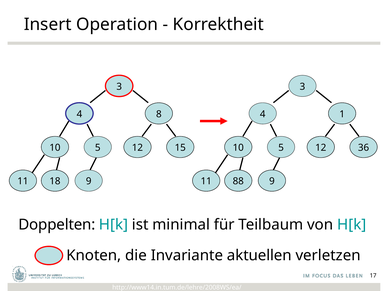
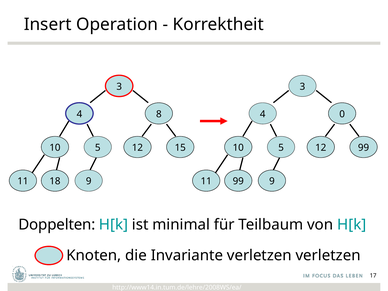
1: 1 -> 0
12 36: 36 -> 99
11 88: 88 -> 99
Invariante aktuellen: aktuellen -> verletzen
